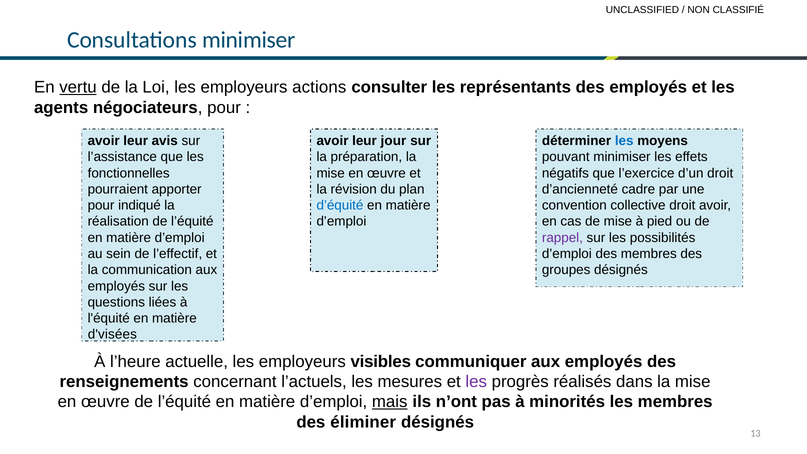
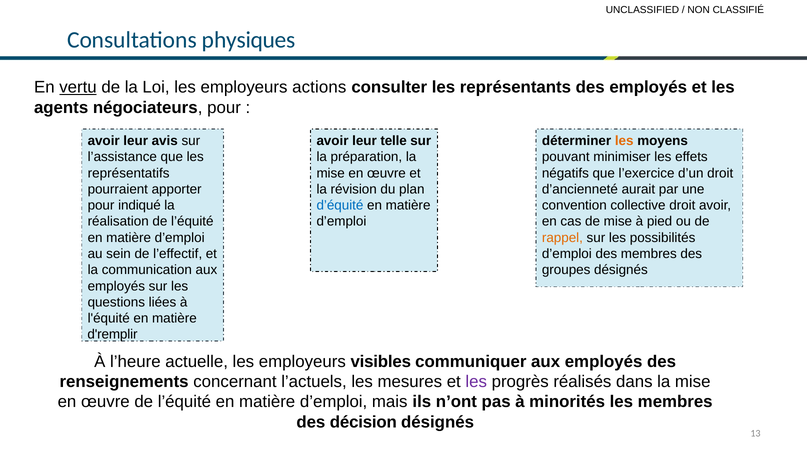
Consultations minimiser: minimiser -> physiques
jour: jour -> telle
les at (624, 141) colour: blue -> orange
fonctionnelles: fonctionnelles -> représentatifs
cadre: cadre -> aurait
rappel colour: purple -> orange
d'visées: d'visées -> d'remplir
mais underline: present -> none
éliminer: éliminer -> décision
